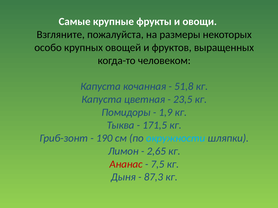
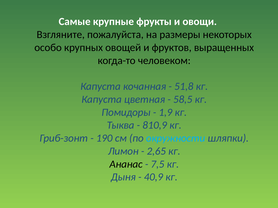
23,5: 23,5 -> 58,5
171,5: 171,5 -> 810,9
Ананас colour: red -> black
87,3: 87,3 -> 40,9
